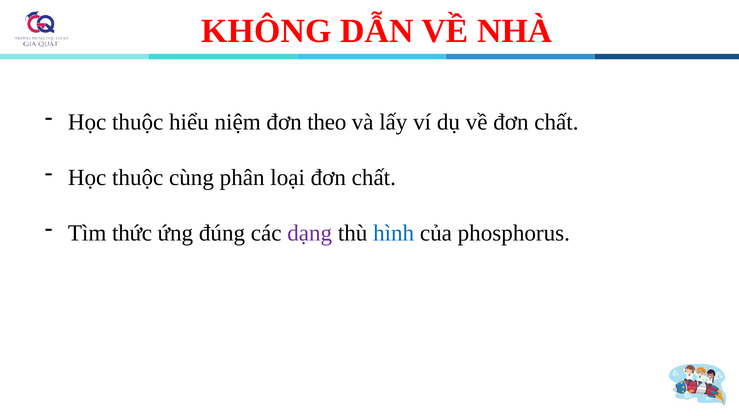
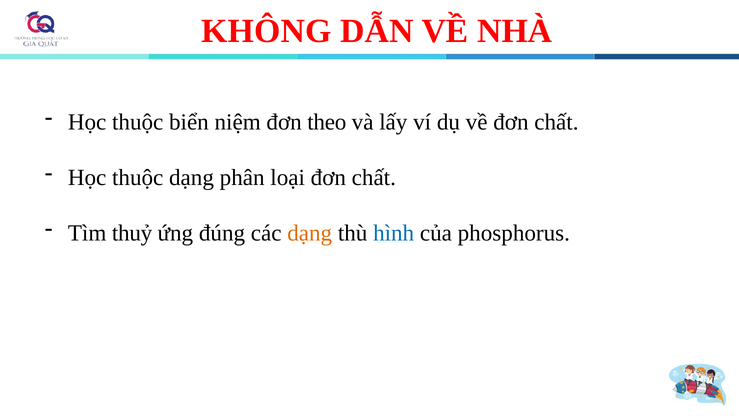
hiểu: hiểu -> biển
thuộc cùng: cùng -> dạng
thức: thức -> thuỷ
dạng at (310, 233) colour: purple -> orange
